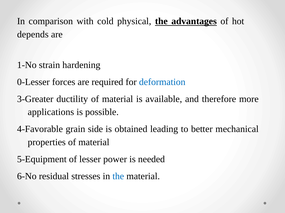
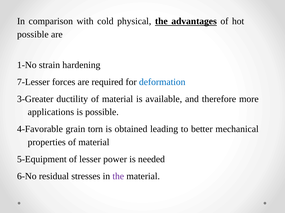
depends at (33, 34): depends -> possible
0-Lesser: 0-Lesser -> 7-Lesser
side: side -> torn
the at (118, 177) colour: blue -> purple
